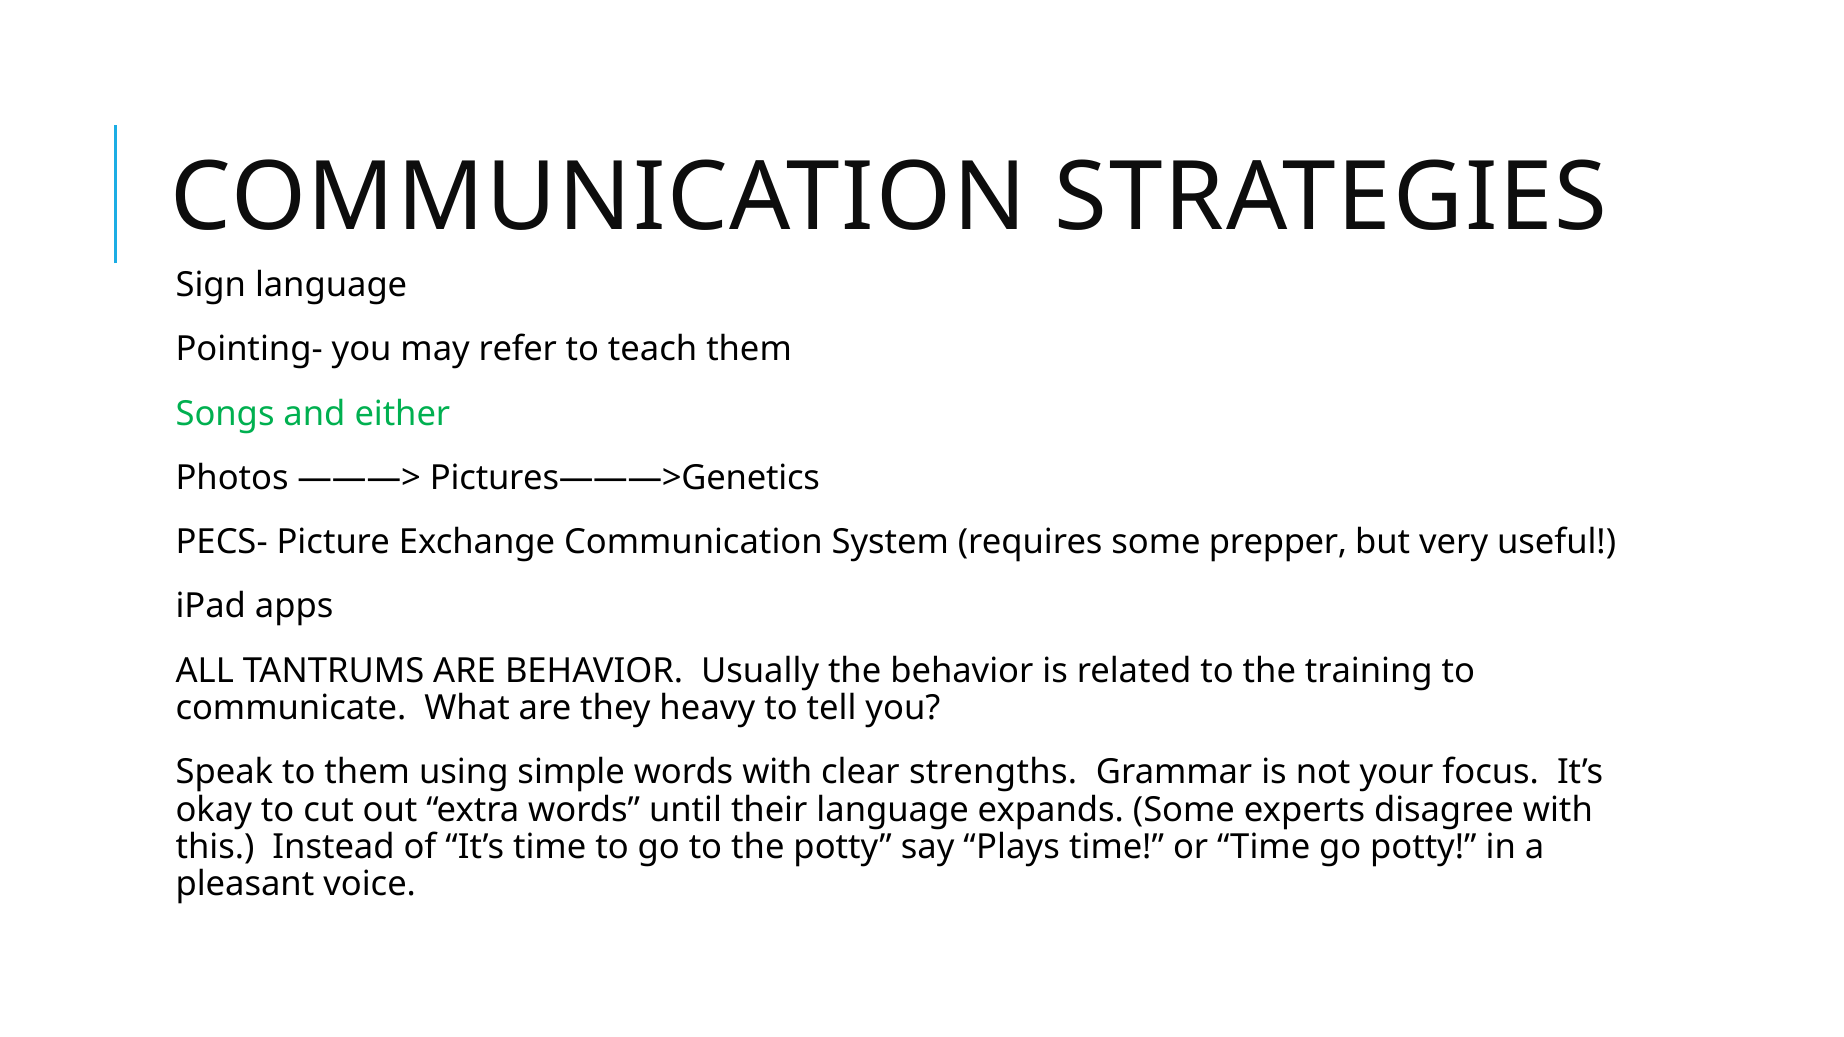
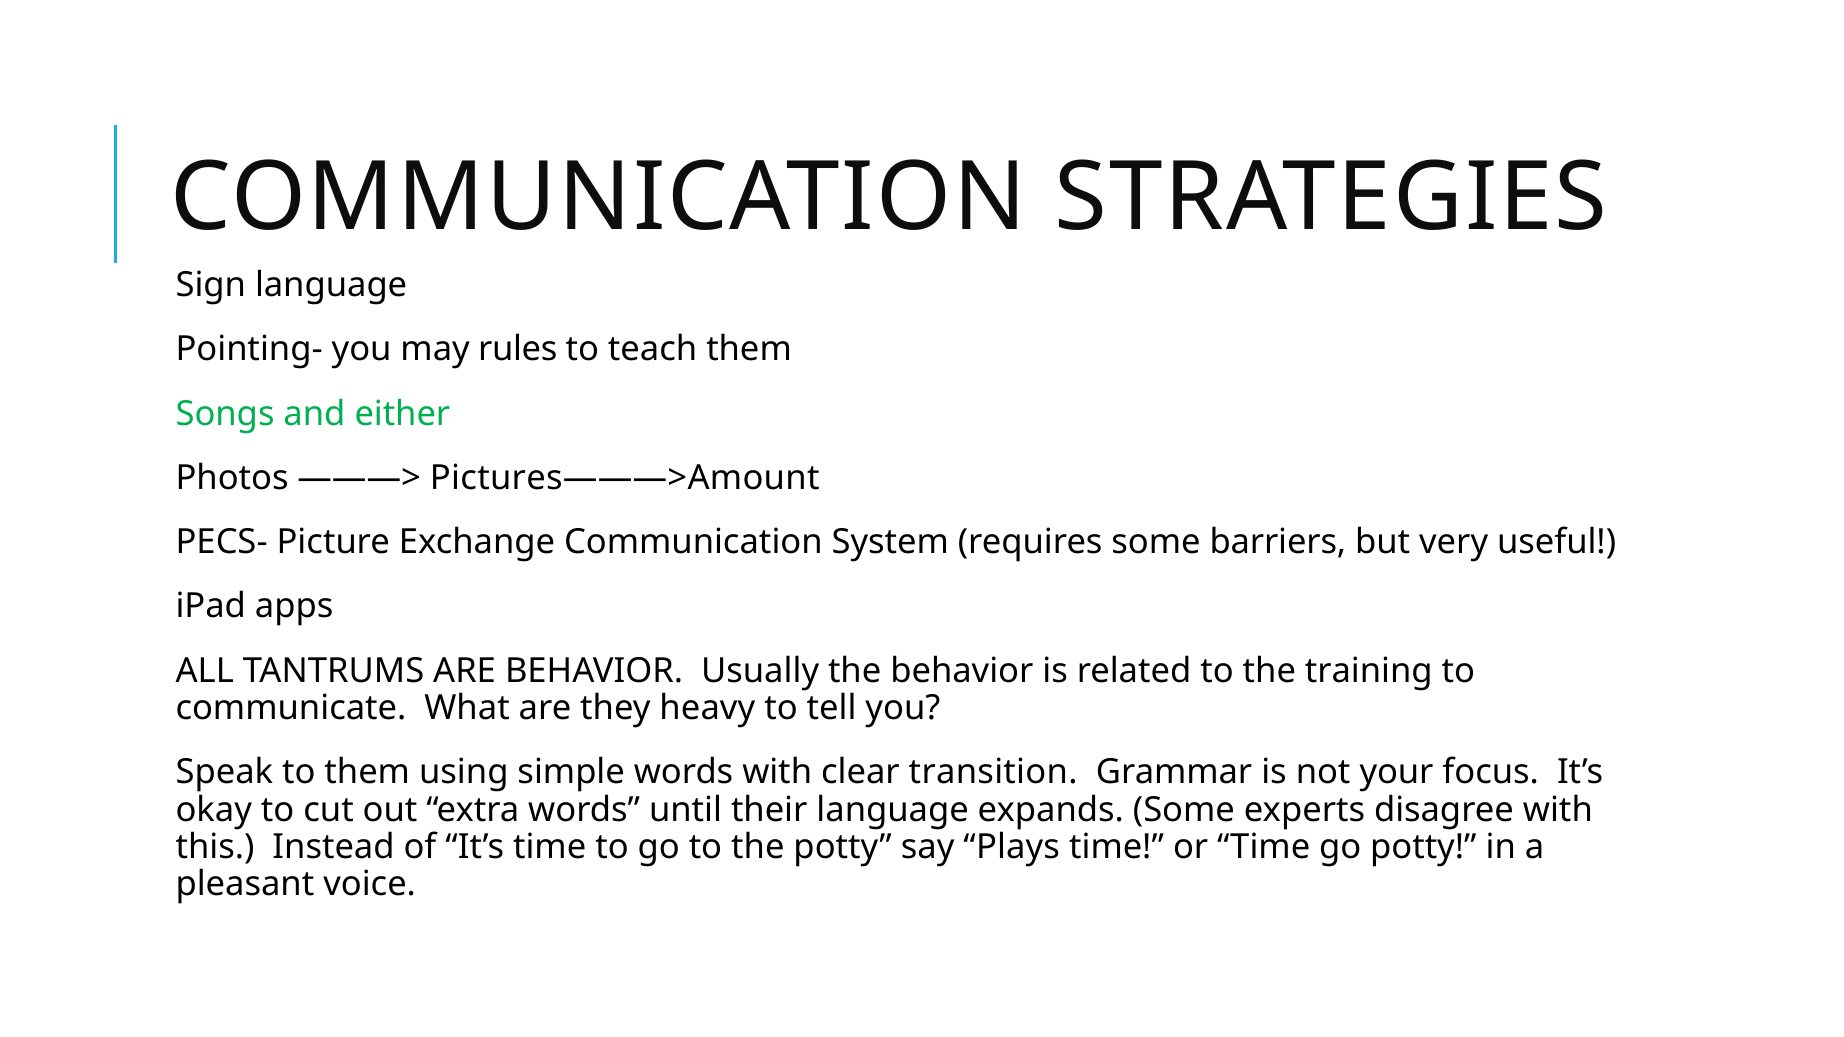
refer: refer -> rules
Pictures———>Genetics: Pictures———>Genetics -> Pictures———>Amount
prepper: prepper -> barriers
strengths: strengths -> transition
